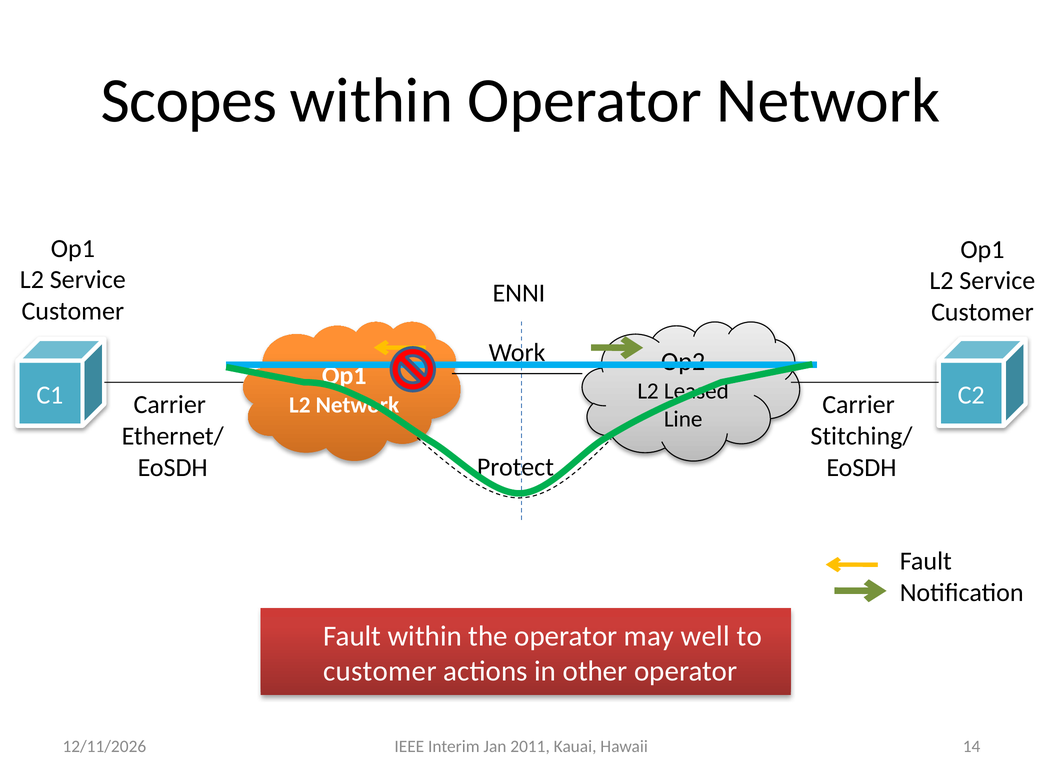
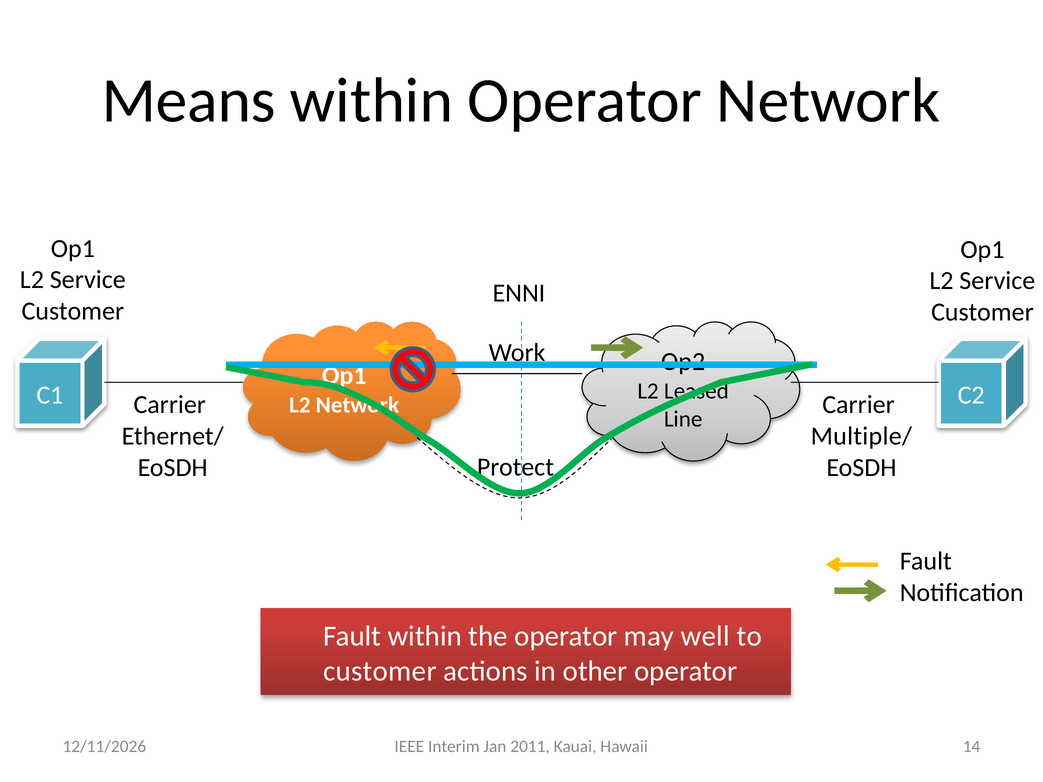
Scopes: Scopes -> Means
Stitching/: Stitching/ -> Multiple/
